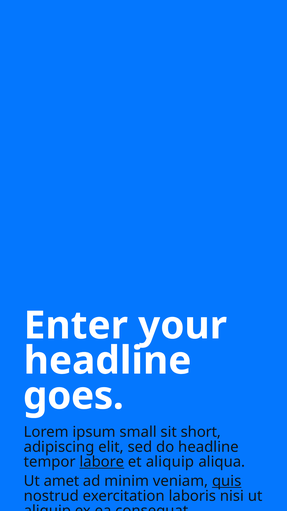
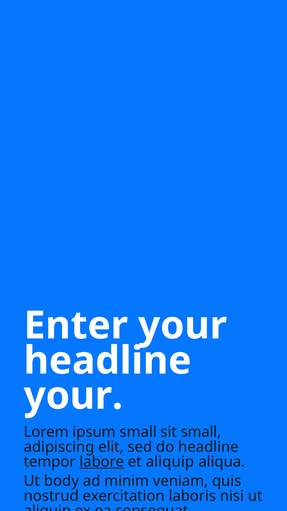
goes at (73, 395): goes -> your
sit short: short -> small
amet: amet -> body
quis underline: present -> none
